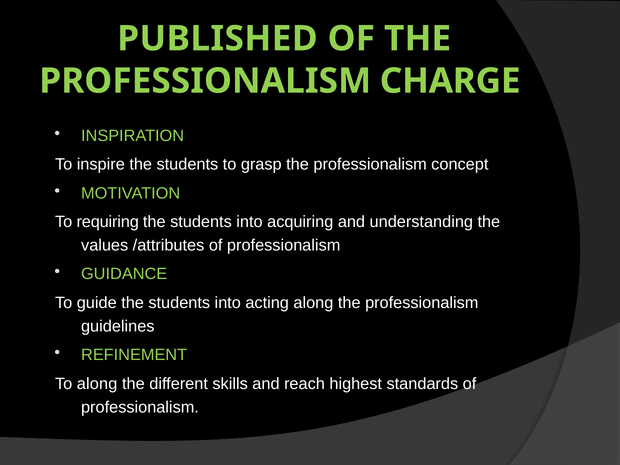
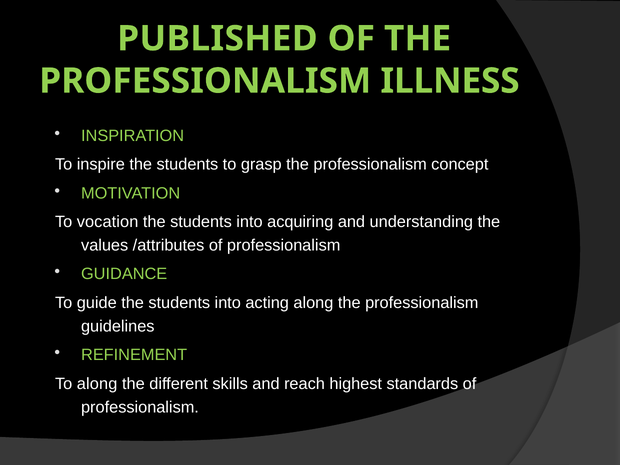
CHARGE: CHARGE -> ILLNESS
requiring: requiring -> vocation
